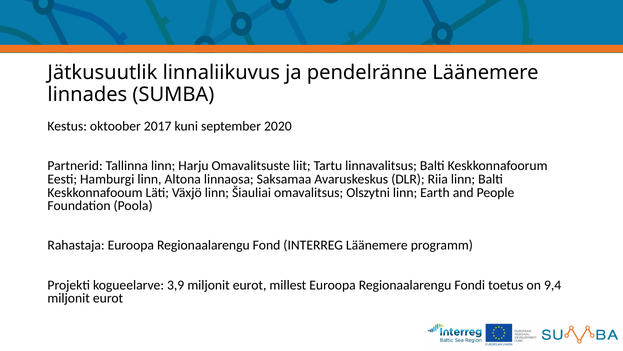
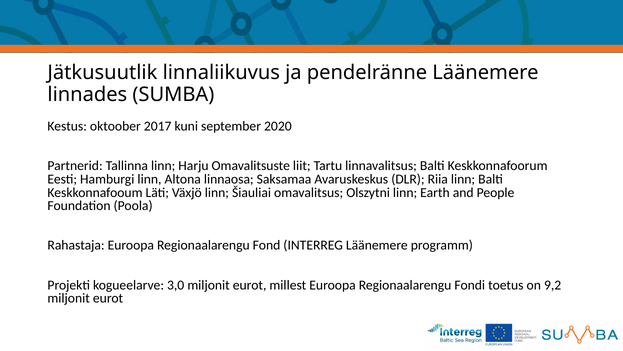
3,9: 3,9 -> 3,0
9,4: 9,4 -> 9,2
